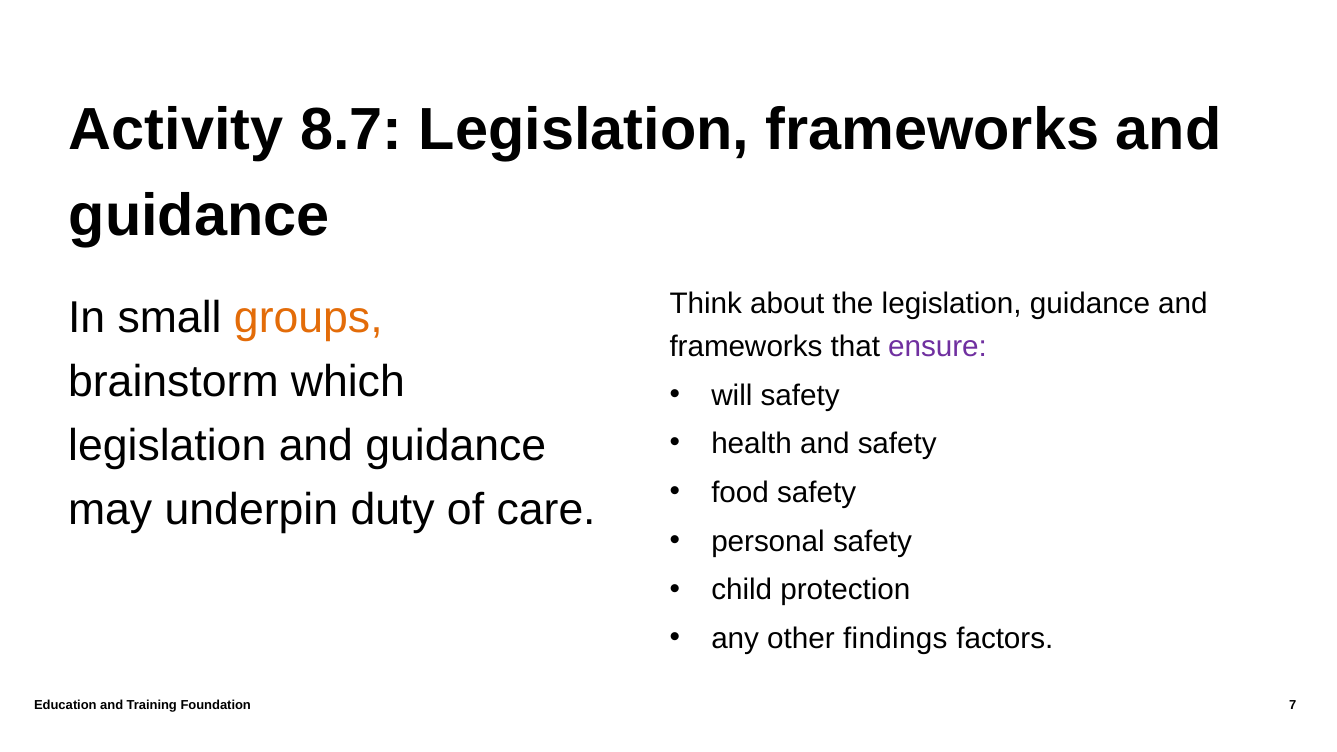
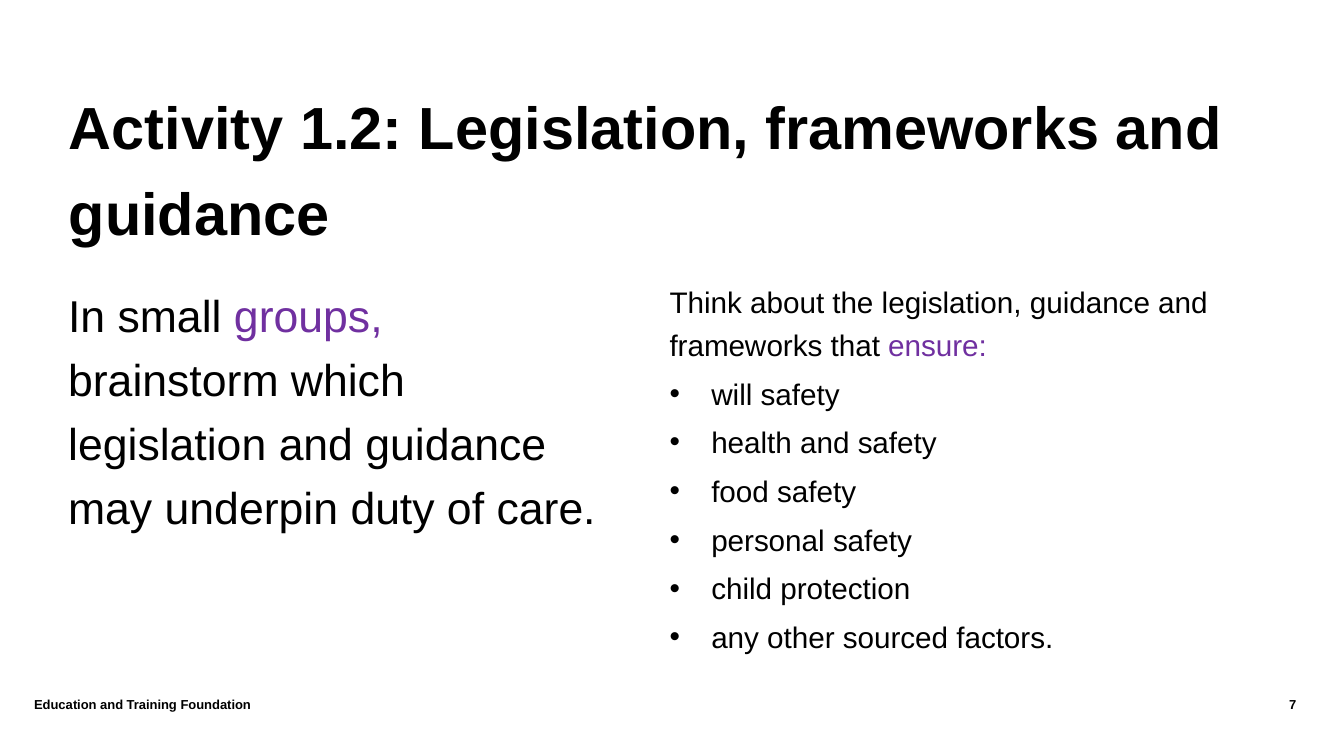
8.7: 8.7 -> 1.2
groups colour: orange -> purple
findings: findings -> sourced
